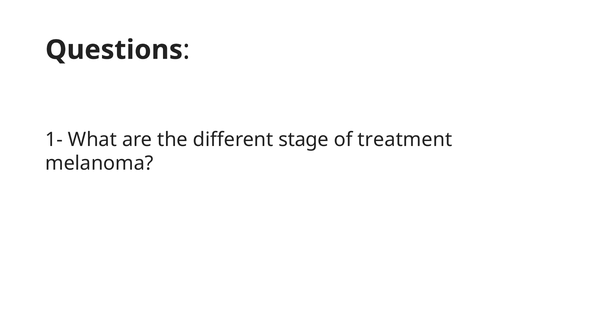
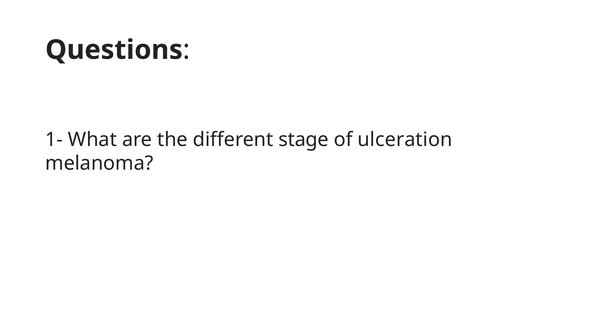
treatment: treatment -> ulceration
